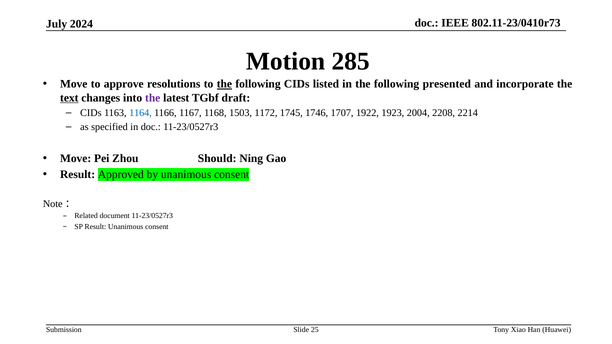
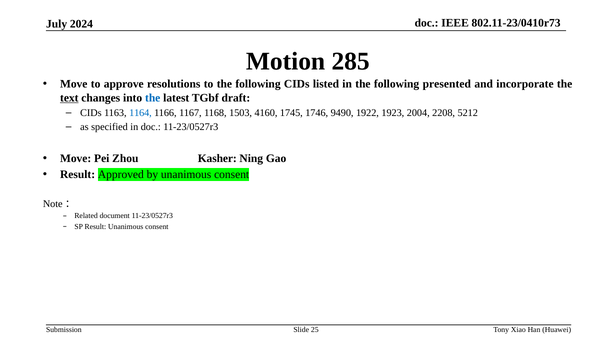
the at (224, 84) underline: present -> none
the at (153, 98) colour: purple -> blue
1172: 1172 -> 4160
1707: 1707 -> 9490
2214: 2214 -> 5212
Should: Should -> Kasher
